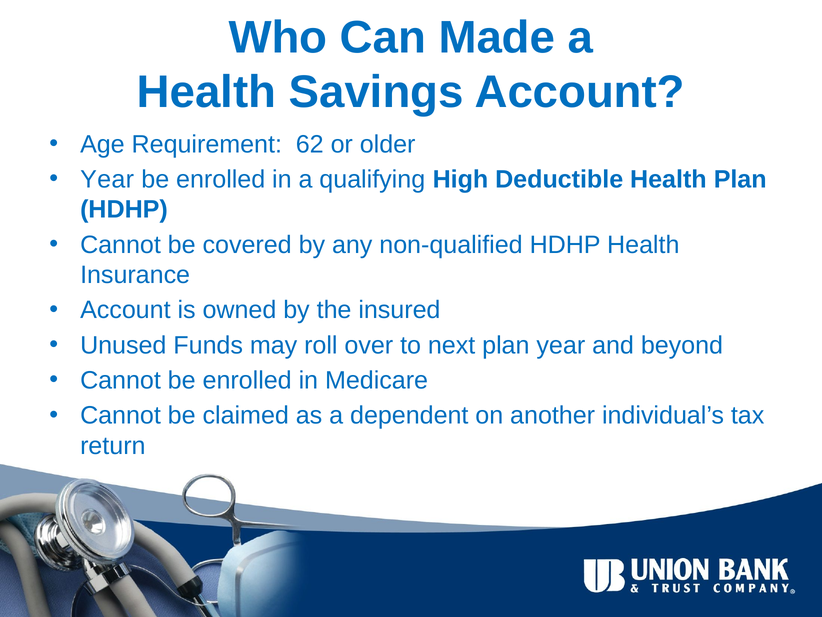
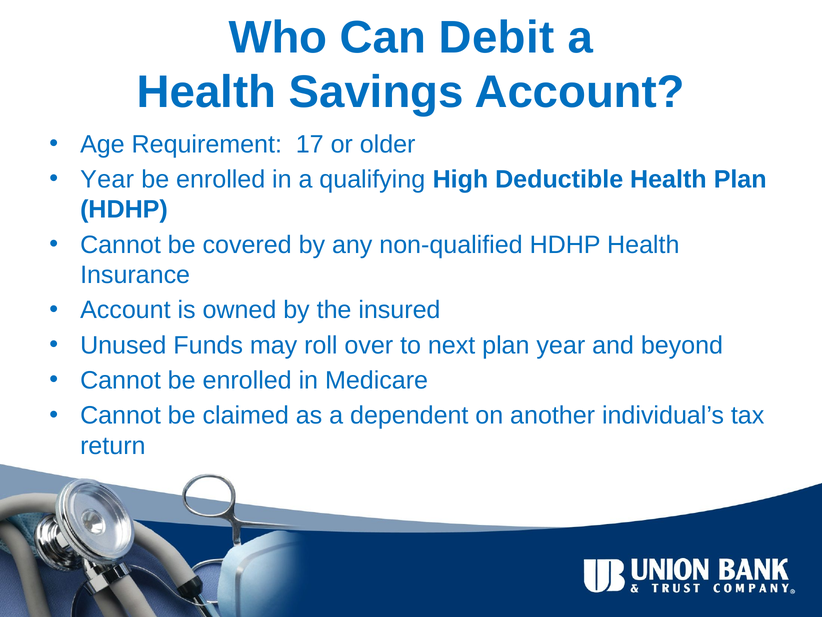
Made: Made -> Debit
62: 62 -> 17
